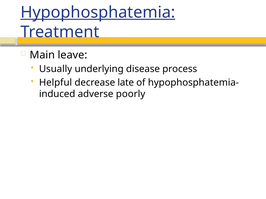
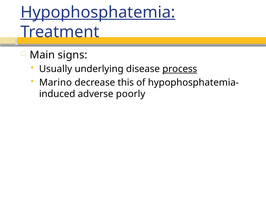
leave: leave -> signs
process underline: none -> present
Helpful: Helpful -> Marino
late: late -> this
